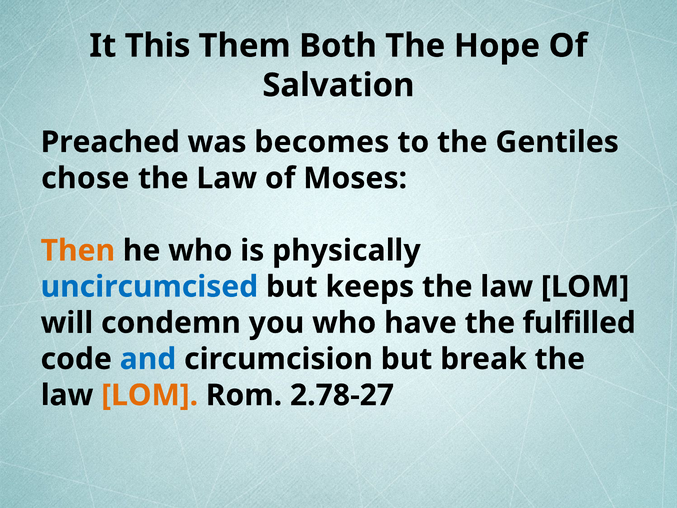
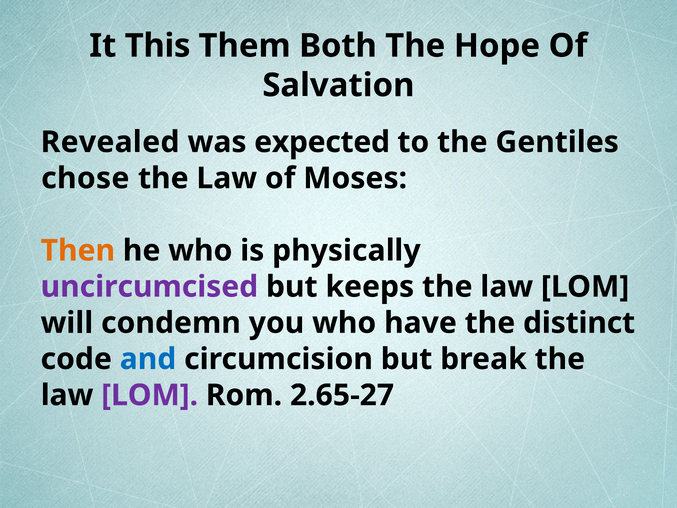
Preached: Preached -> Revealed
becomes: becomes -> expected
uncircumcised colour: blue -> purple
fulfilled: fulfilled -> distinct
LOM at (150, 395) colour: orange -> purple
2.78-27: 2.78-27 -> 2.65-27
